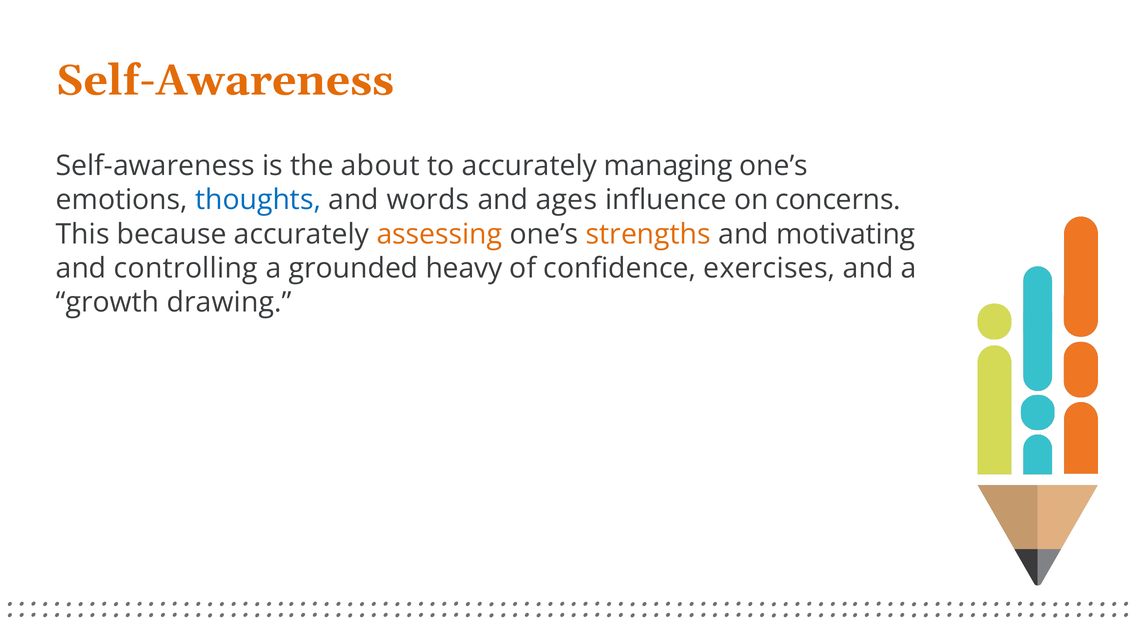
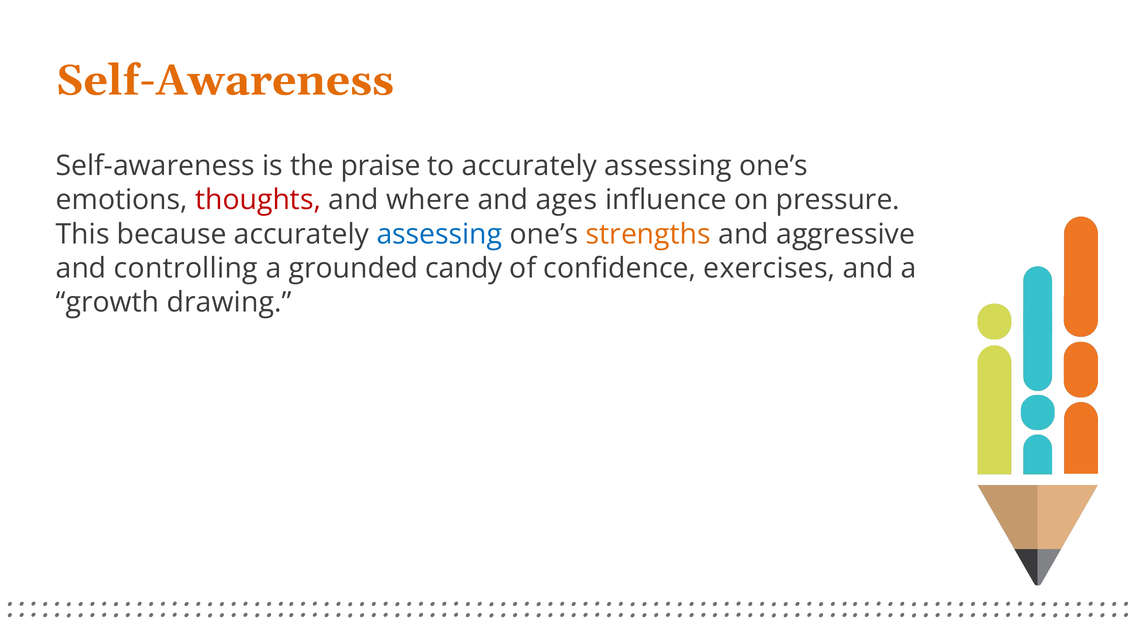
about: about -> praise
to accurately managing: managing -> assessing
thoughts colour: blue -> red
words: words -> where
concerns: concerns -> pressure
assessing at (439, 234) colour: orange -> blue
motivating: motivating -> aggressive
heavy: heavy -> candy
